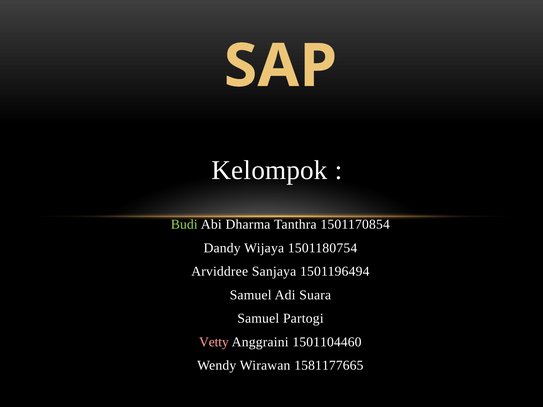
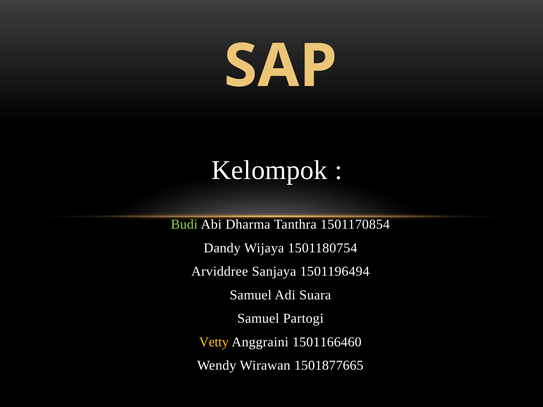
Vetty colour: pink -> yellow
1501104460: 1501104460 -> 1501166460
1581177665: 1581177665 -> 1501877665
